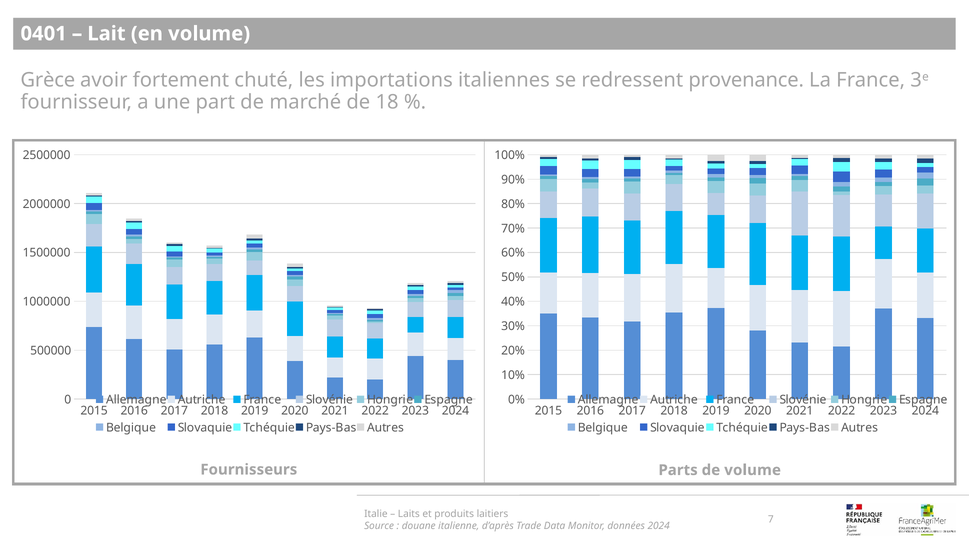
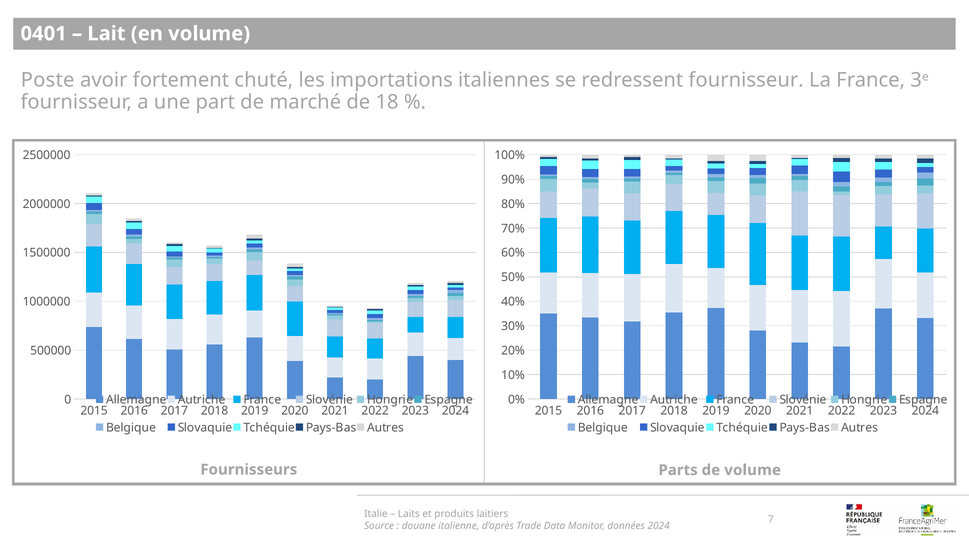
Grèce: Grèce -> Poste
redressent provenance: provenance -> fournisseur
